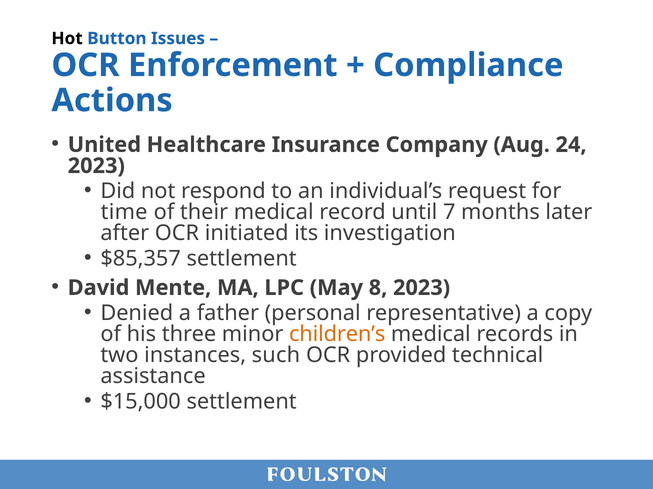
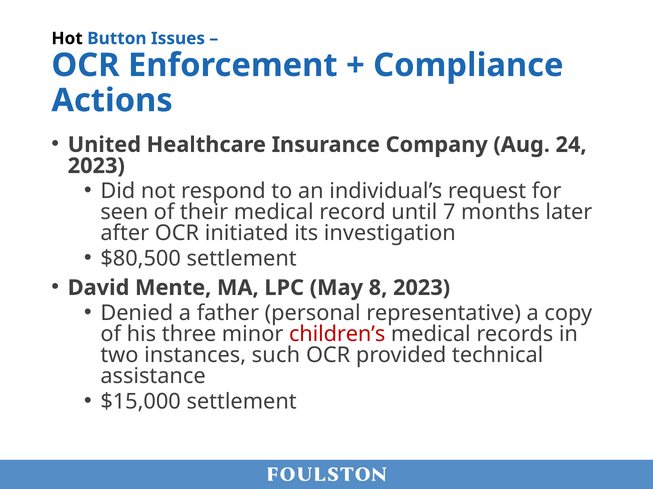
time: time -> seen
$85,357: $85,357 -> $80,500
children’s colour: orange -> red
